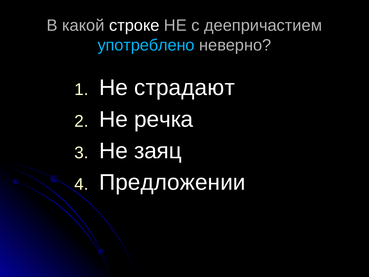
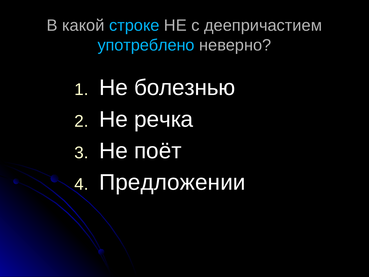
строке colour: white -> light blue
страдают: страдают -> болезнью
заяц: заяц -> поёт
